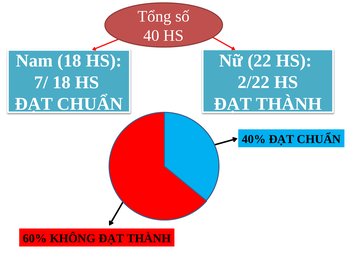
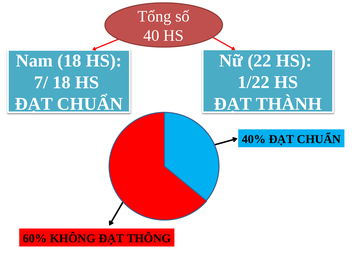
2/22: 2/22 -> 1/22
KHÔNG ĐẠT THÀNH: THÀNH -> THÔNG
